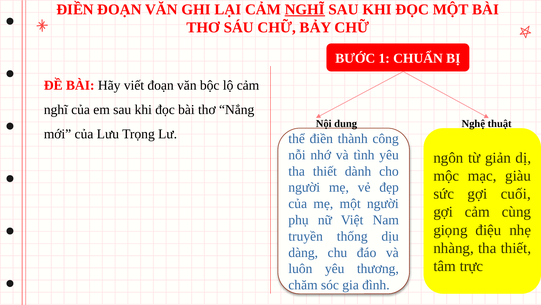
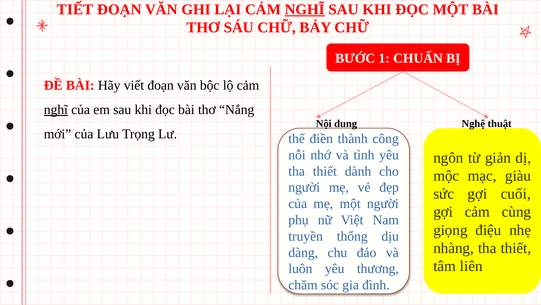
ĐIỀN at (75, 9): ĐIỀN -> TIẾT
nghĩ at (56, 109) underline: none -> present
trực: trực -> liên
